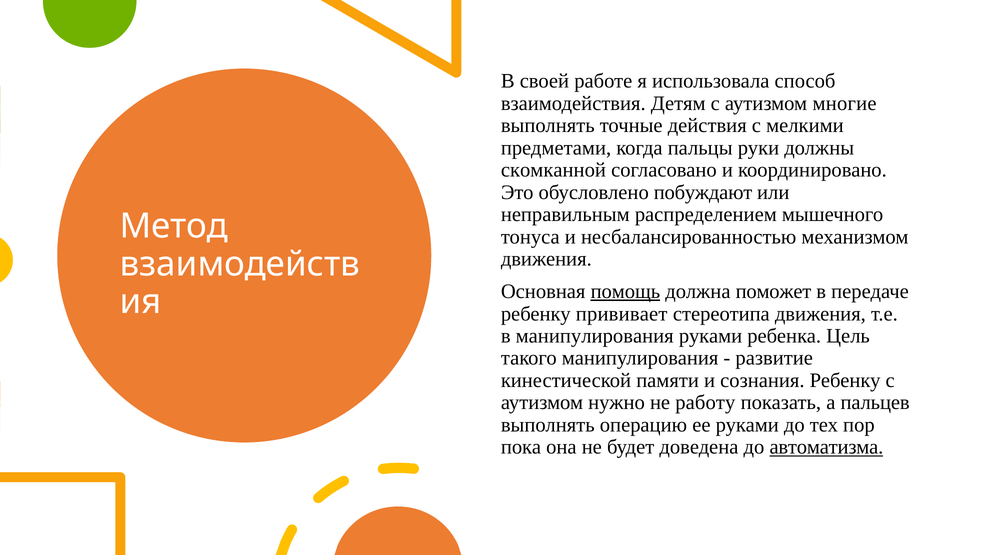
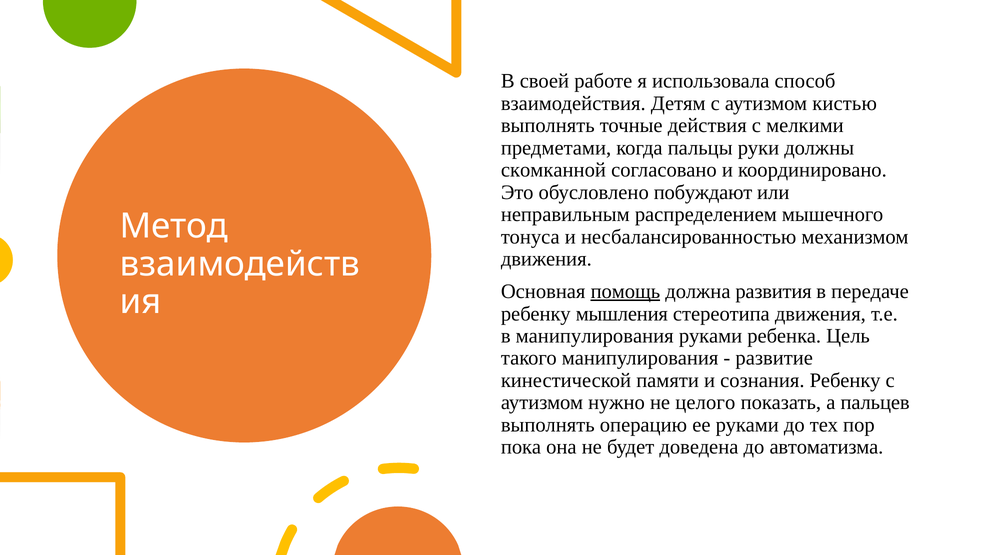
многие: многие -> кистью
поможет: поможет -> развития
прививает: прививает -> мышления
работу: работу -> целого
автоматизма underline: present -> none
